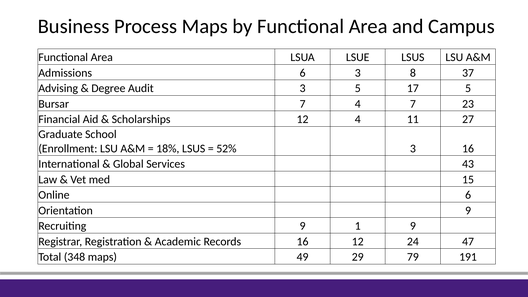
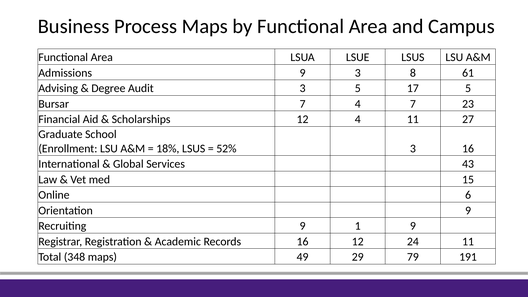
Admissions 6: 6 -> 9
37: 37 -> 61
24 47: 47 -> 11
